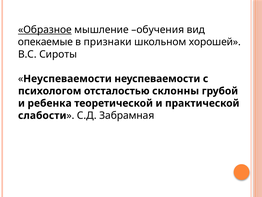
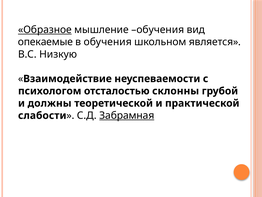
в признаки: признаки -> обучения
хорошей: хорошей -> является
Сироты: Сироты -> Низкую
Неуспеваемости at (67, 79): Неуспеваемости -> Взаимодействие
ребенка: ребенка -> должны
Забрамная underline: none -> present
